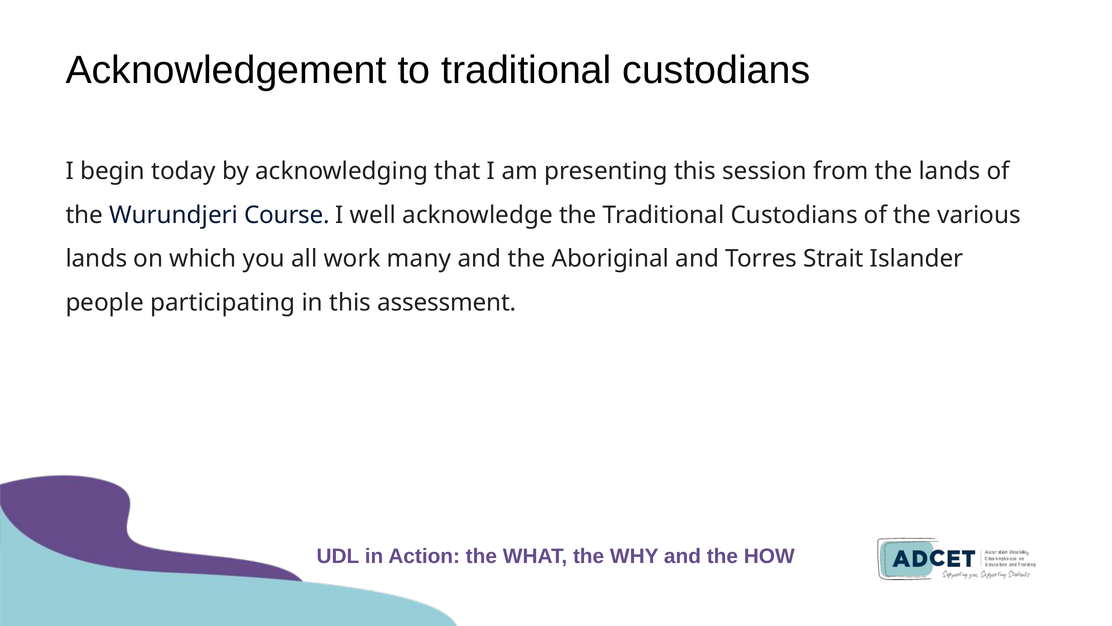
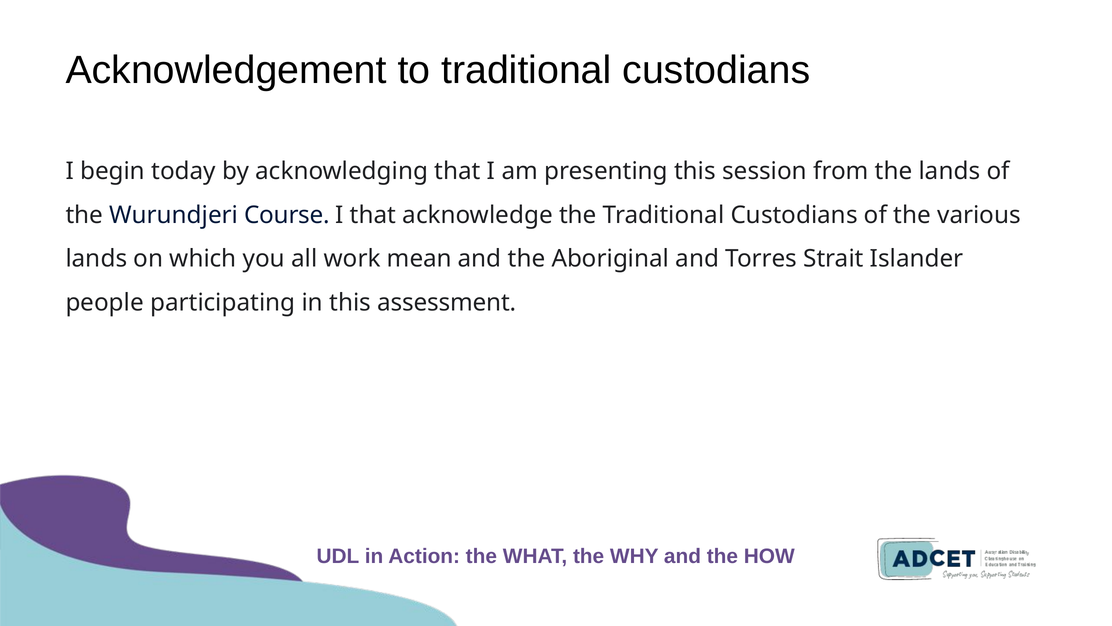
I well: well -> that
many: many -> mean
